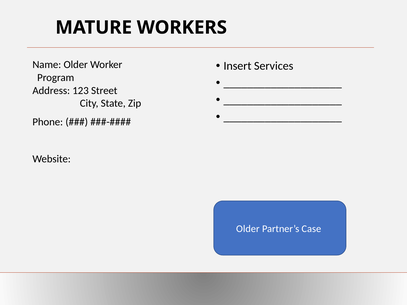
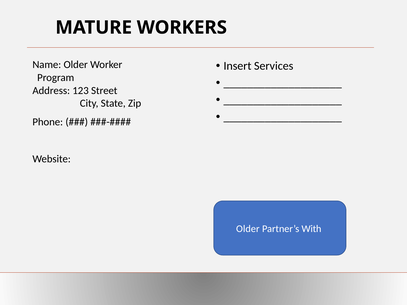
Case: Case -> With
